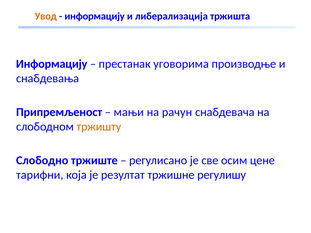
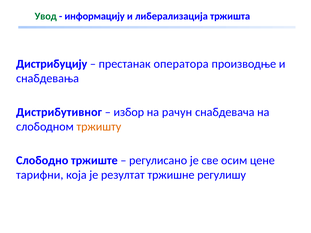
Увод colour: orange -> green
Информацију at (52, 64): Информацију -> Дистрибуцију
уговорима: уговорима -> оператора
Припремљеност: Припремљеност -> Дистрибутивног
мањи: мањи -> избор
